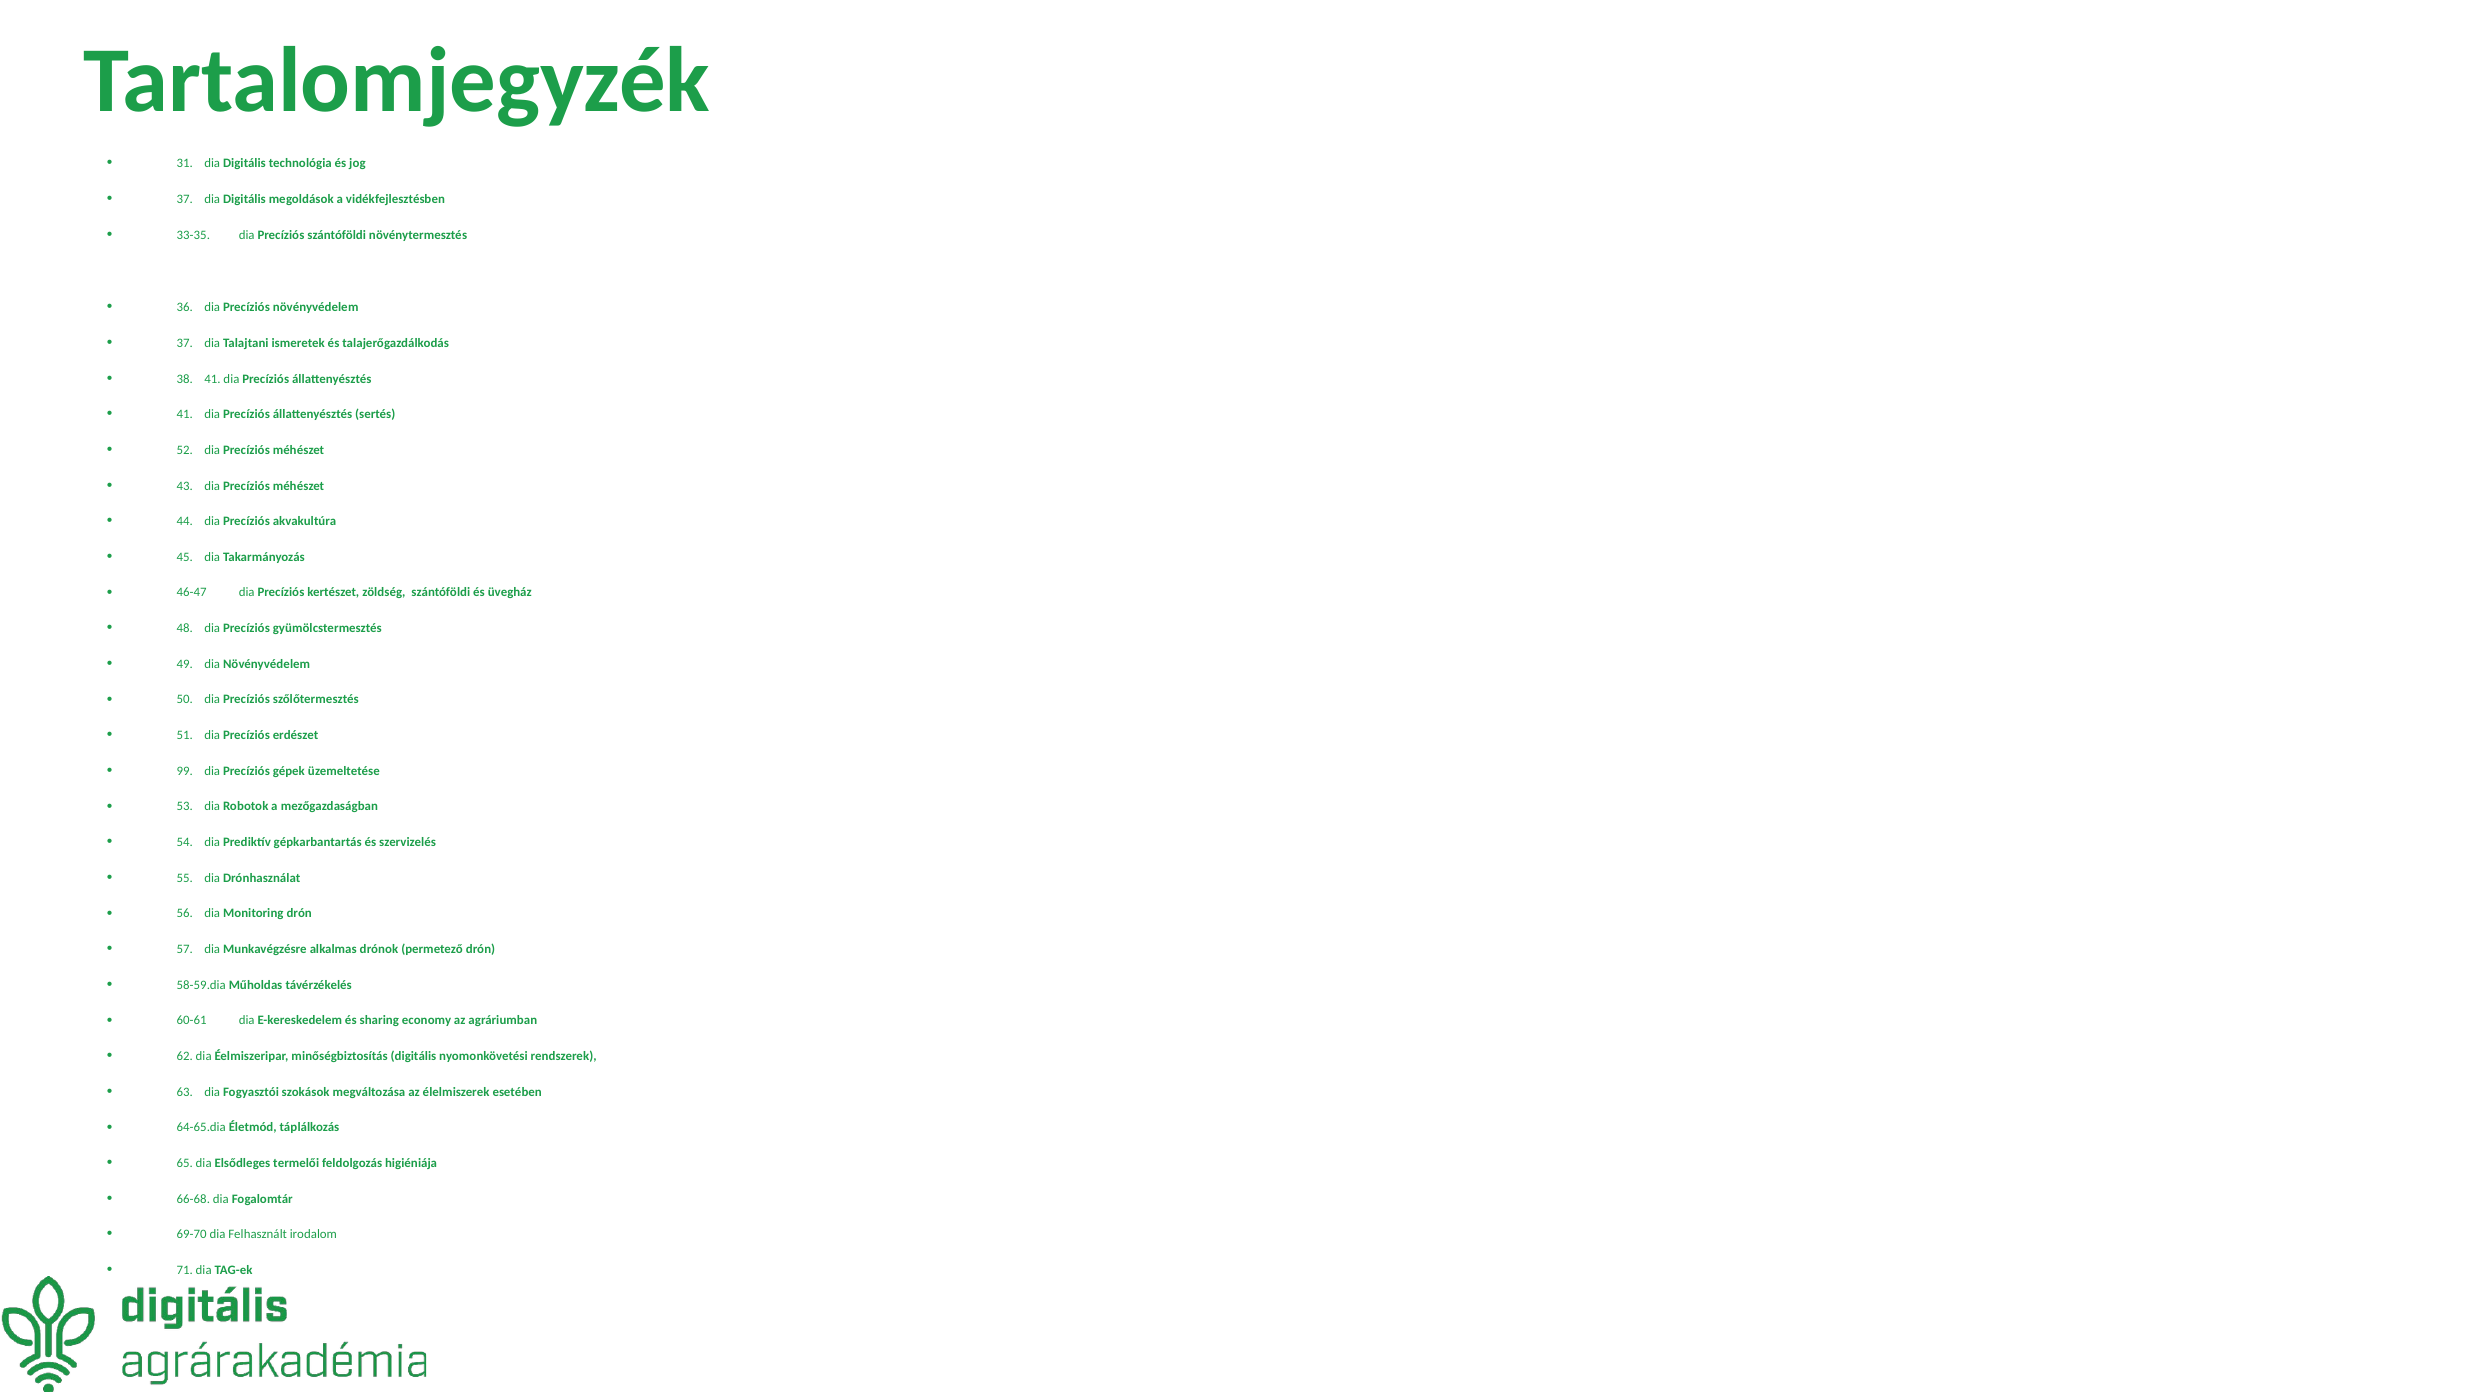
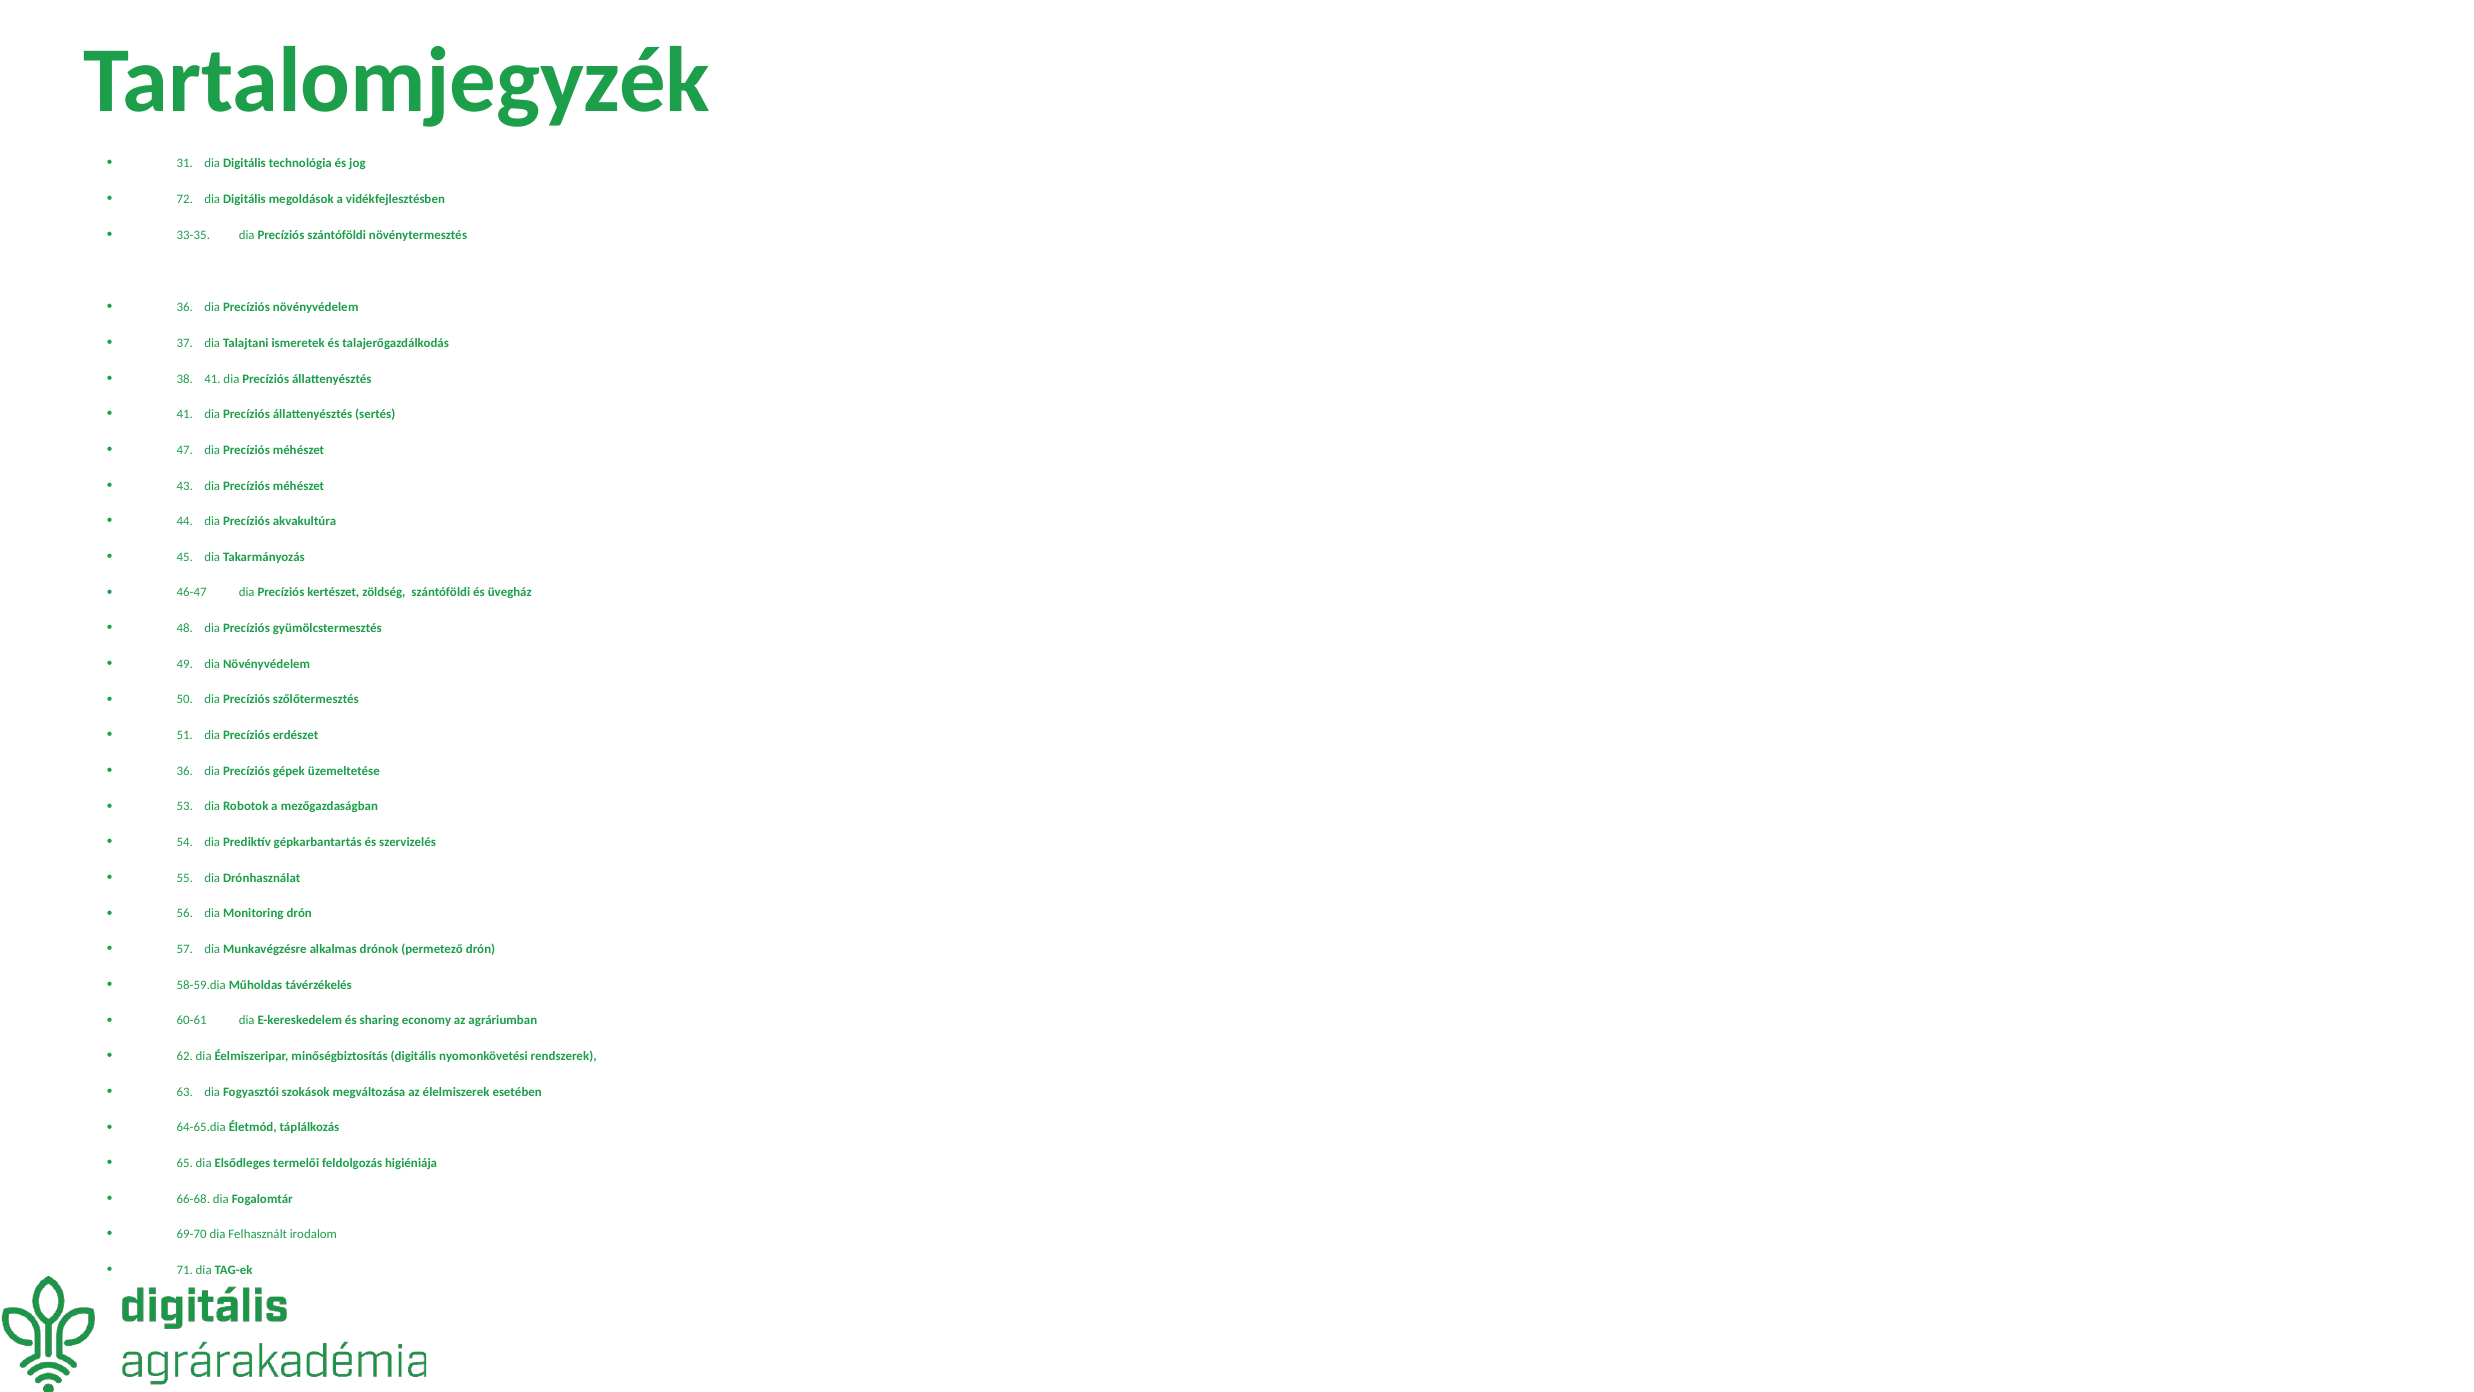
37 at (185, 199): 37 -> 72
52: 52 -> 47
99 at (185, 771): 99 -> 36
